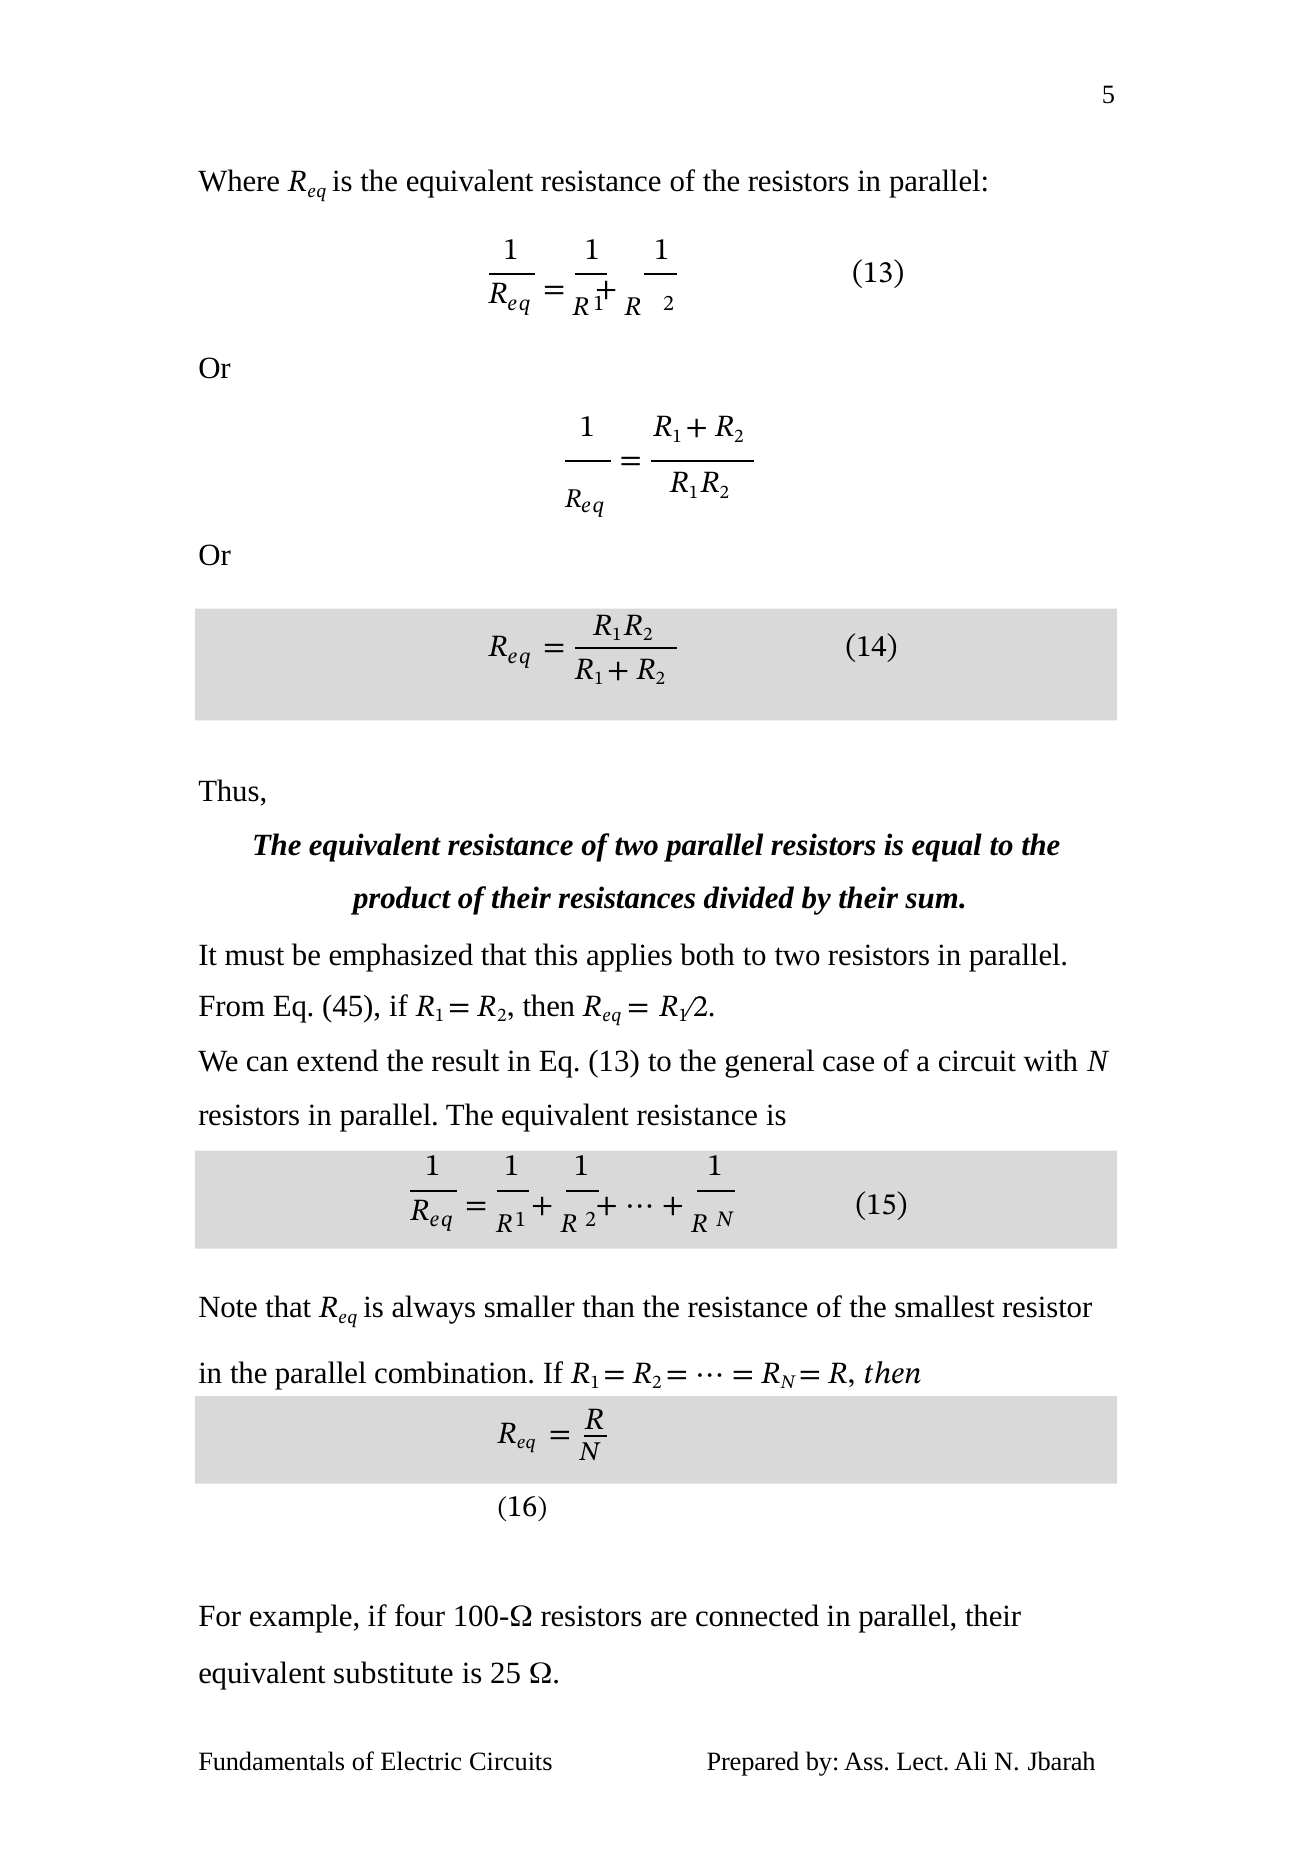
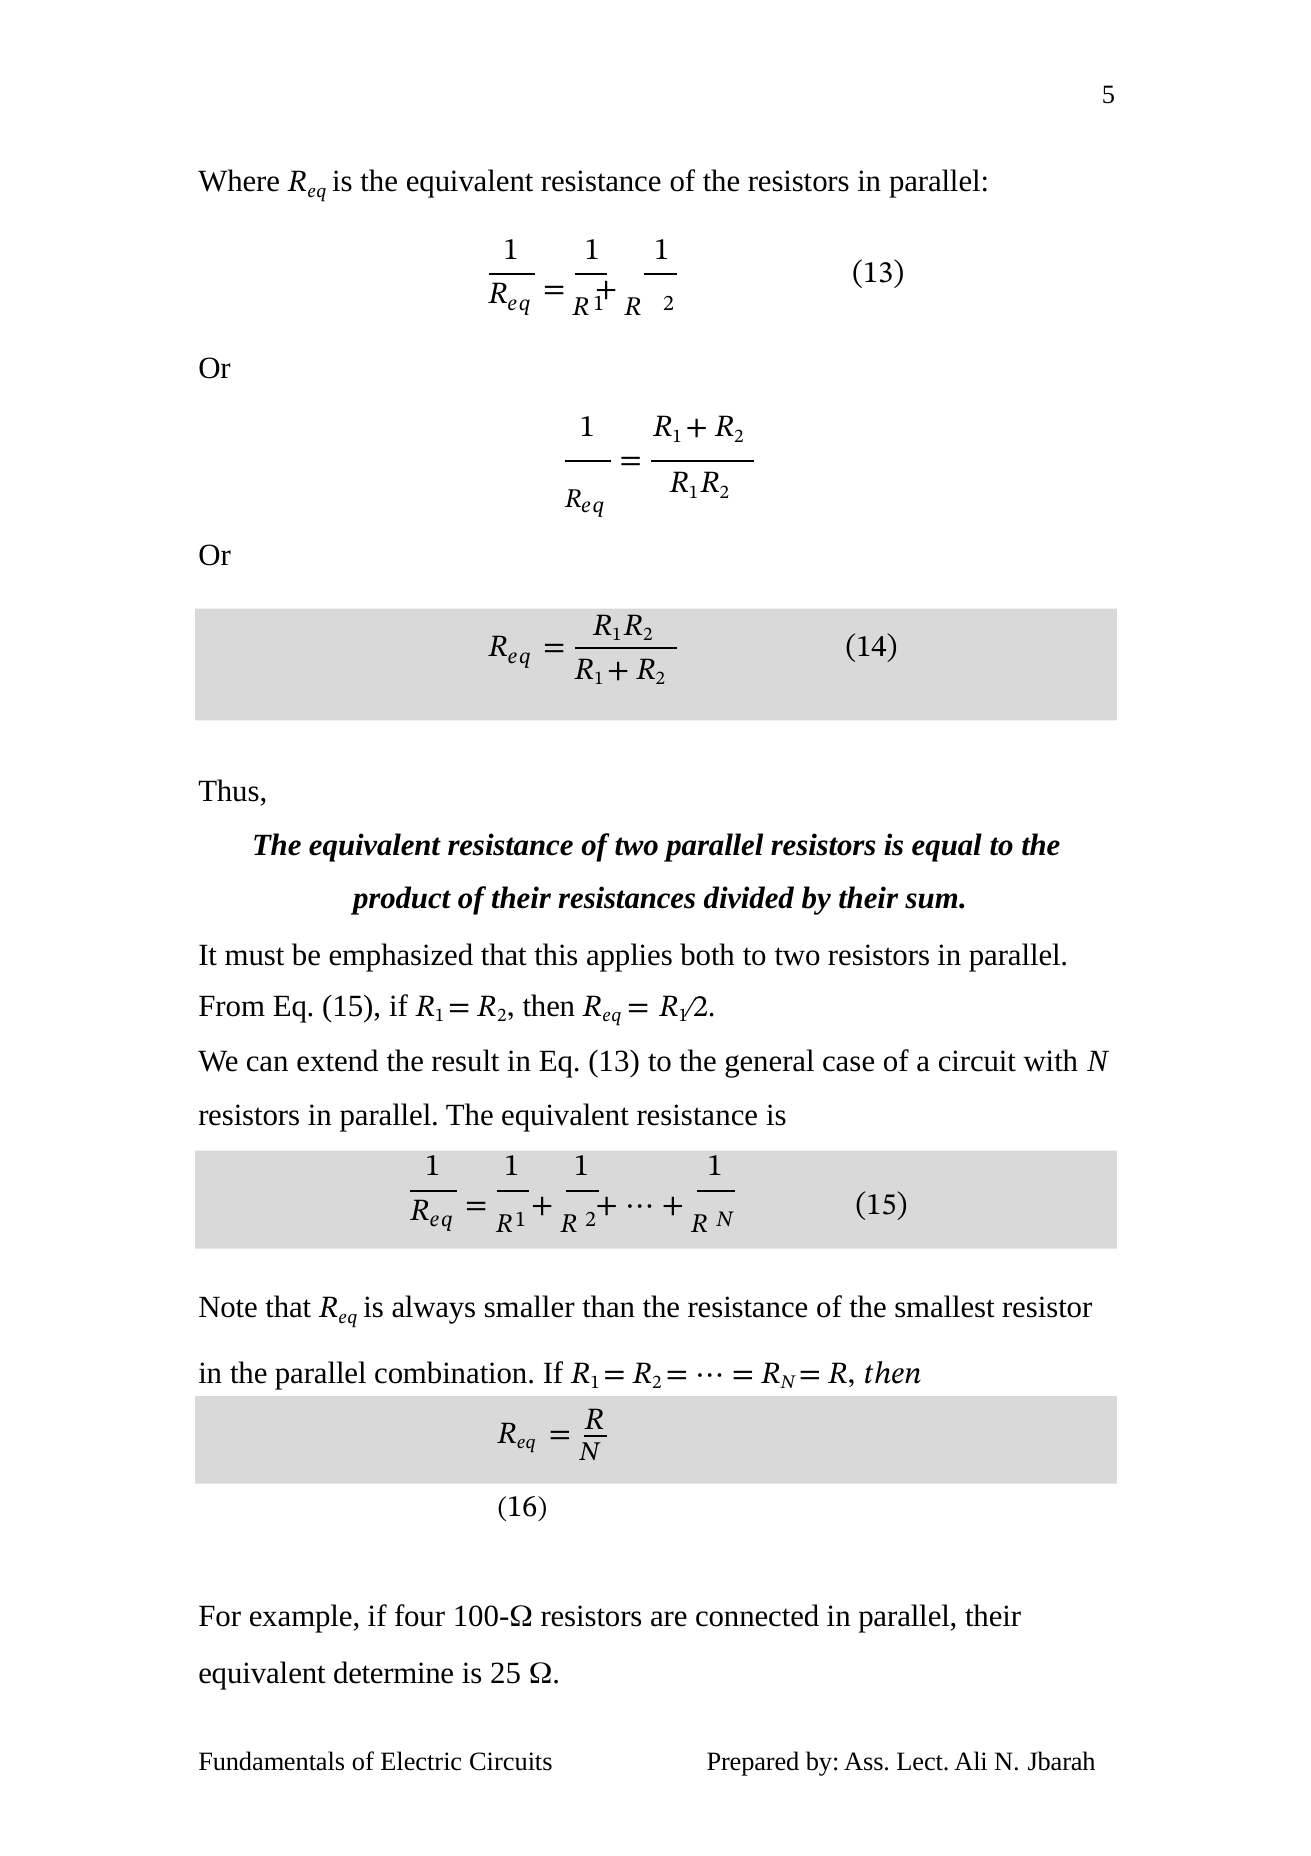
Eq 45: 45 -> 15
substitute: substitute -> determine
